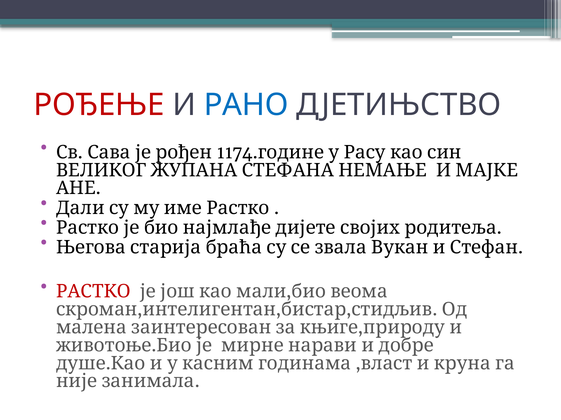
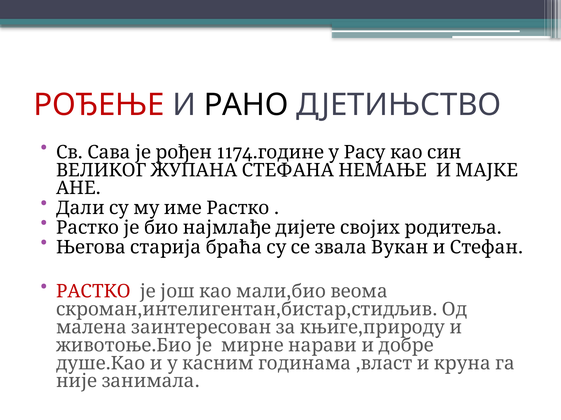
РАНО colour: blue -> black
